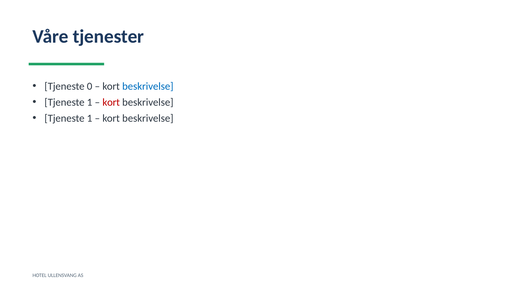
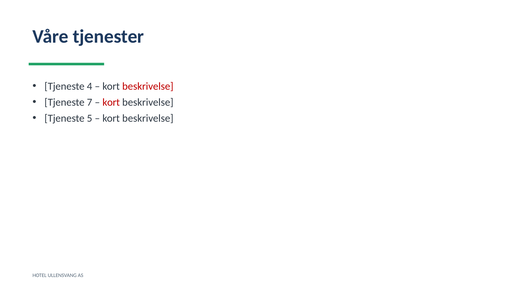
0: 0 -> 4
beskrivelse at (148, 87) colour: blue -> red
1 at (90, 103): 1 -> 7
1 at (90, 119): 1 -> 5
